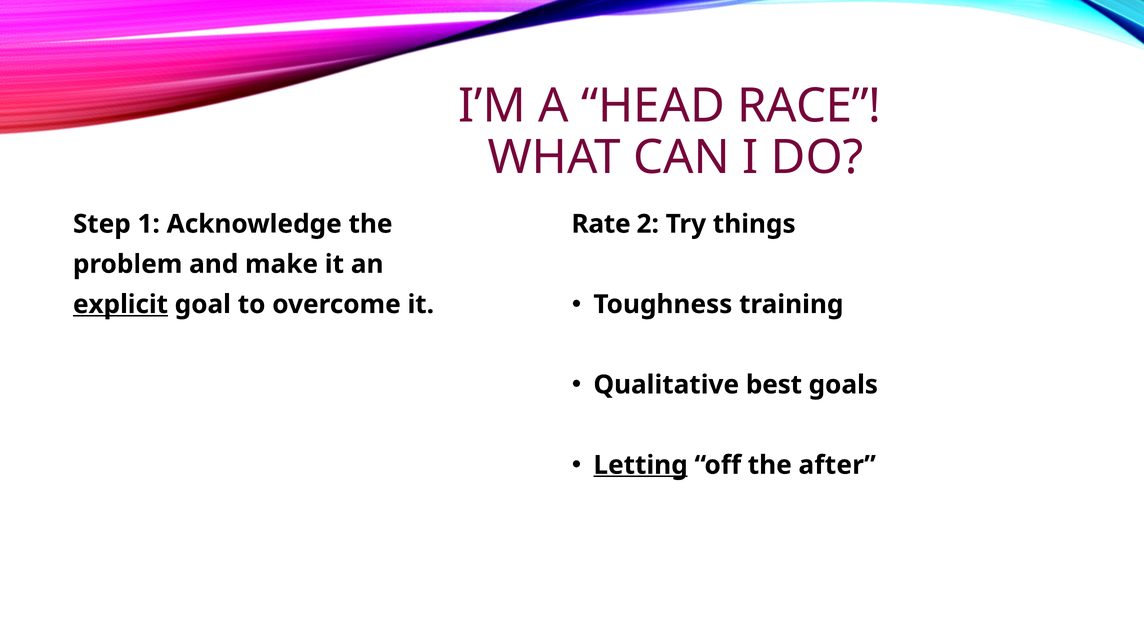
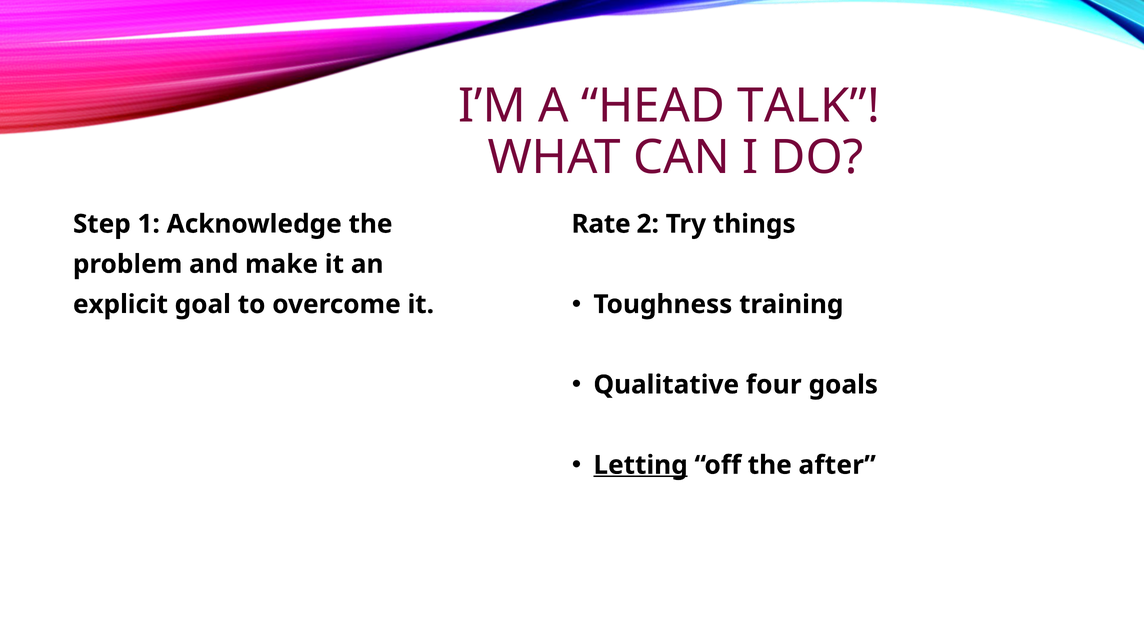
RACE: RACE -> TALK
explicit underline: present -> none
best: best -> four
